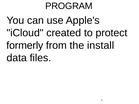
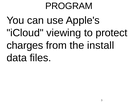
created: created -> viewing
formerly: formerly -> charges
